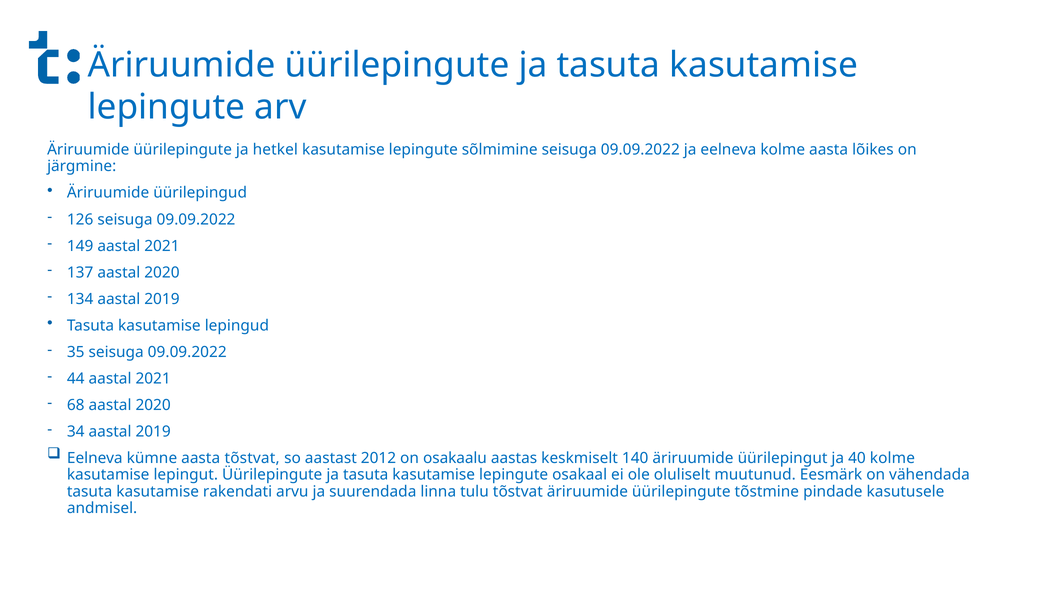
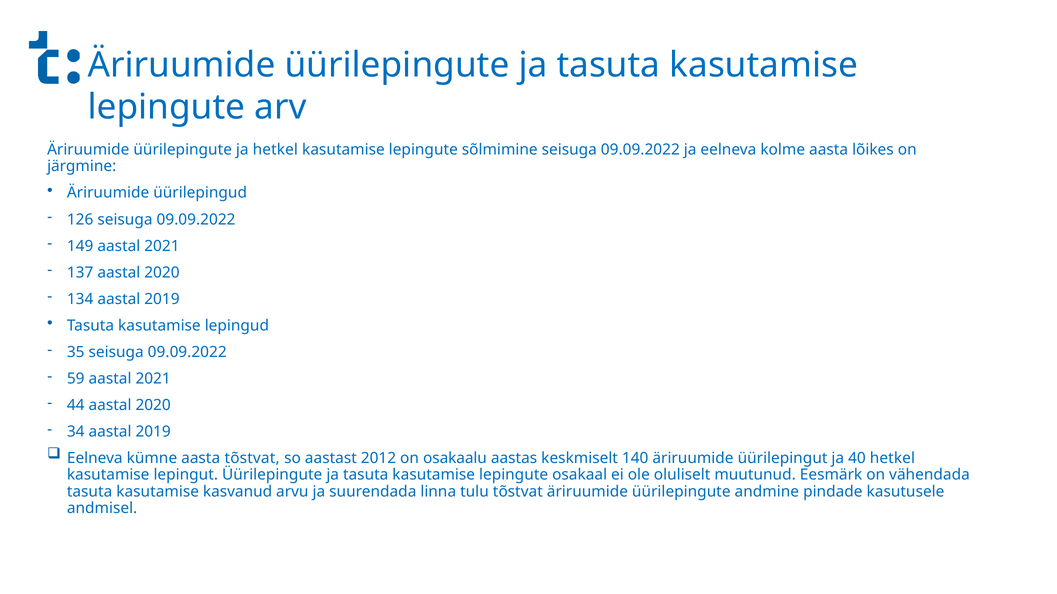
44: 44 -> 59
68: 68 -> 44
40 kolme: kolme -> hetkel
rakendati: rakendati -> kasvanud
tõstmine: tõstmine -> andmine
